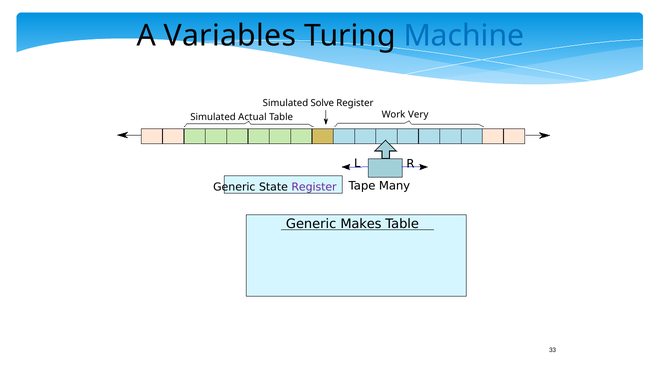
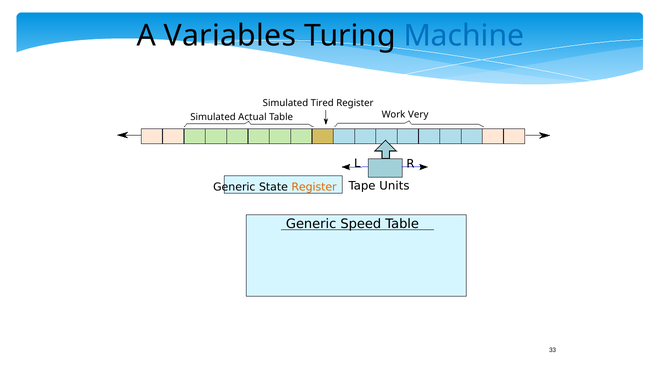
Solve: Solve -> Tired
Register at (314, 187) colour: purple -> orange
Many: Many -> Units
Makes: Makes -> Speed
